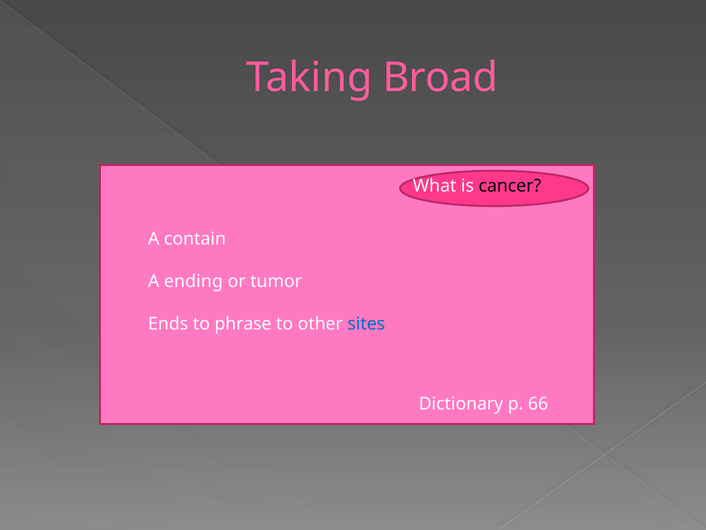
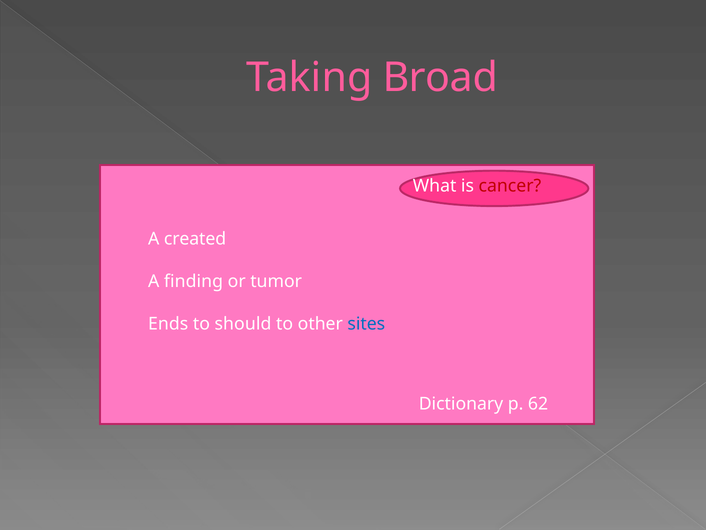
cancer colour: black -> red
contain: contain -> created
ending: ending -> finding
phrase: phrase -> should
66: 66 -> 62
